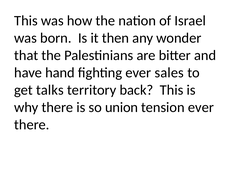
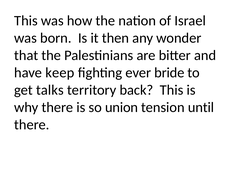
hand: hand -> keep
sales: sales -> bride
tension ever: ever -> until
